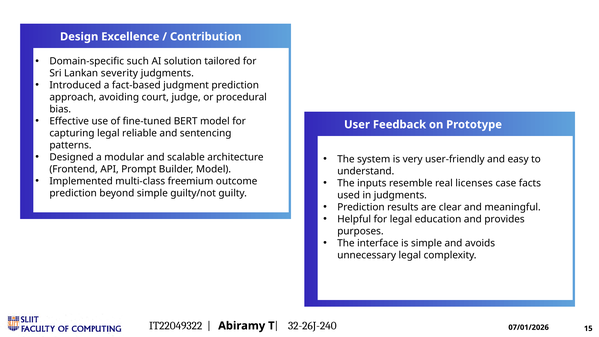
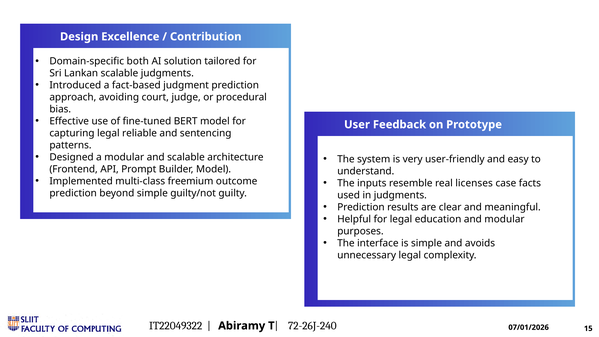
such: such -> both
Lankan severity: severity -> scalable
and provides: provides -> modular
32-26J-240: 32-26J-240 -> 72-26J-240
